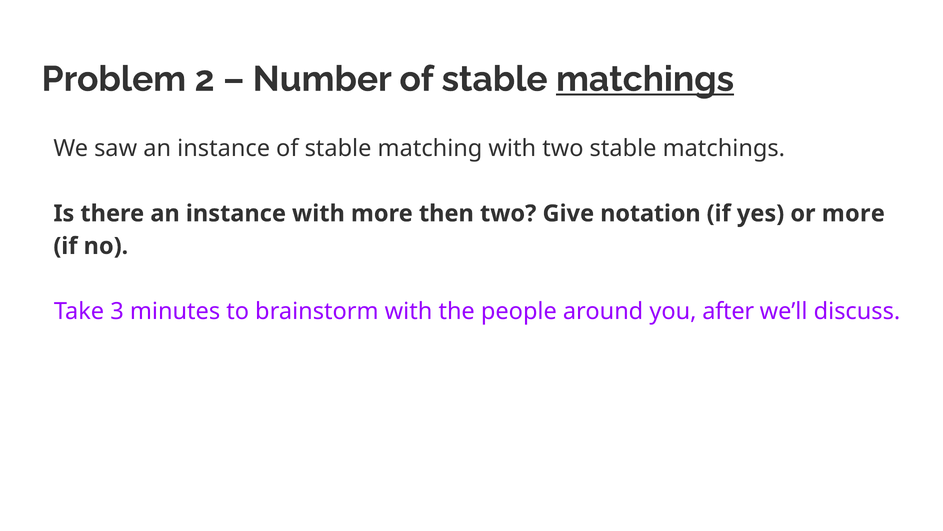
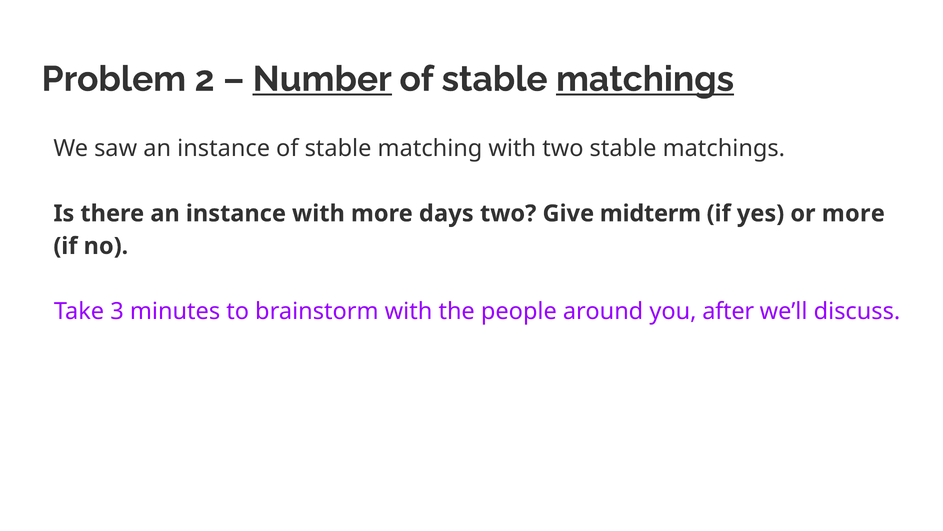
Number underline: none -> present
then: then -> days
notation: notation -> midterm
